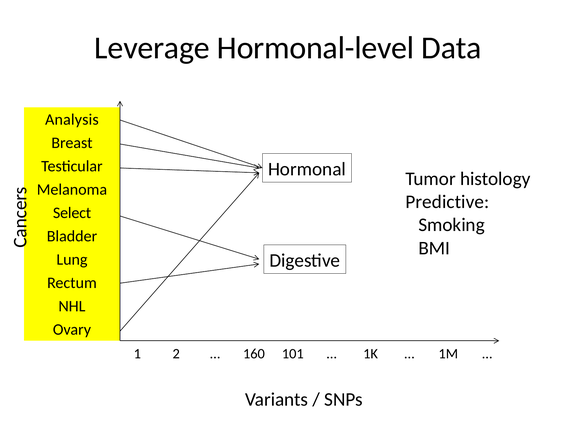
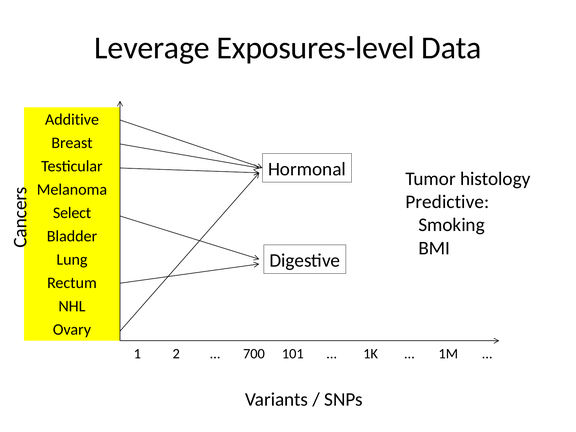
Hormonal-level: Hormonal-level -> Exposures-level
Analysis: Analysis -> Additive
160: 160 -> 700
